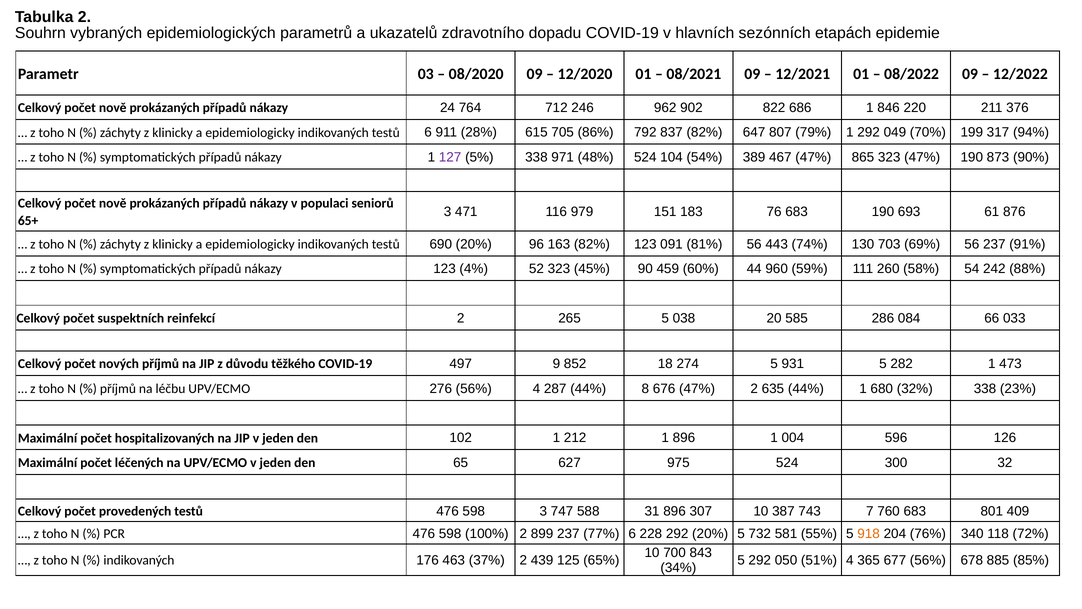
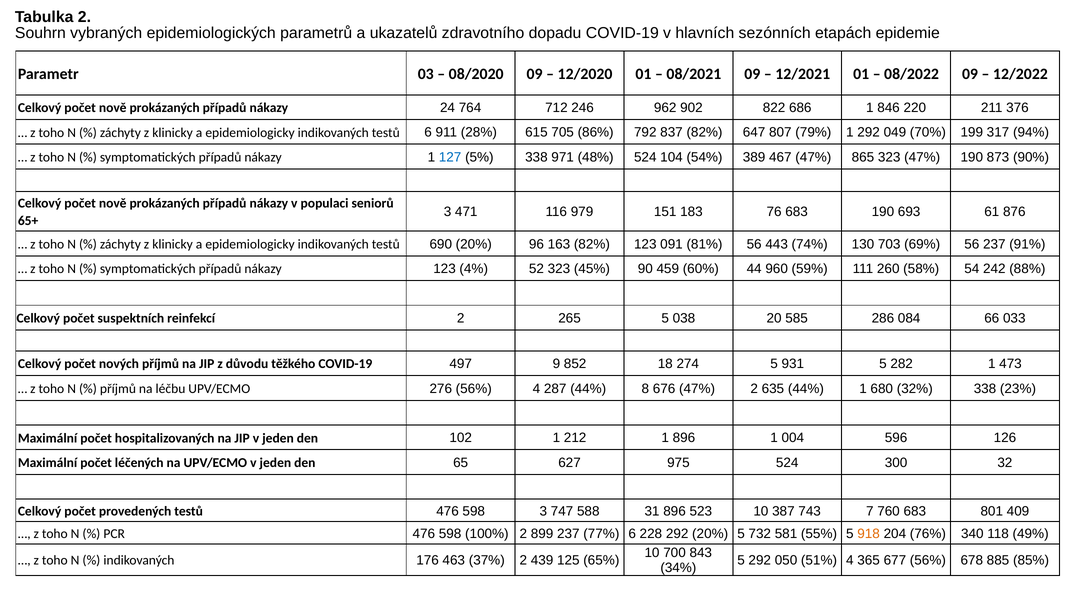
127 colour: purple -> blue
307: 307 -> 523
72%: 72% -> 49%
